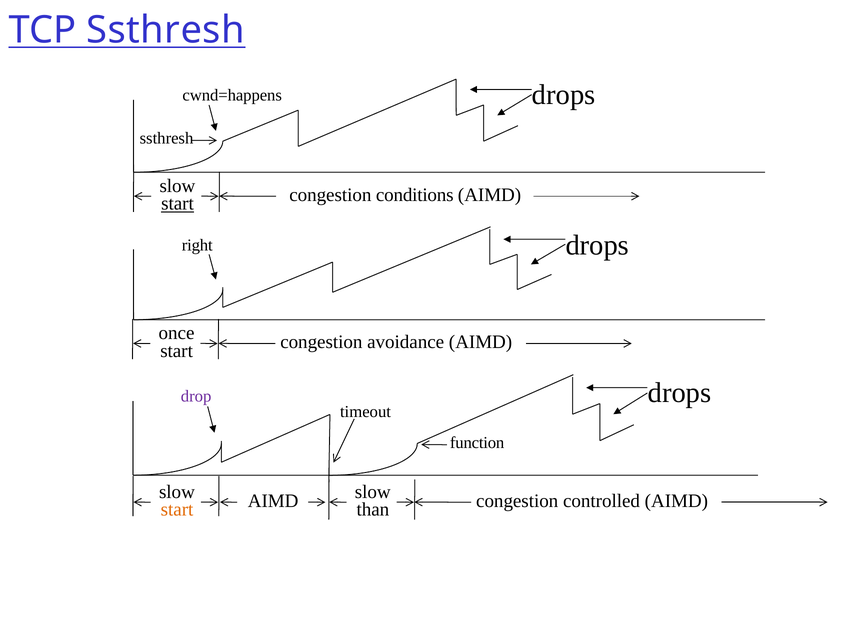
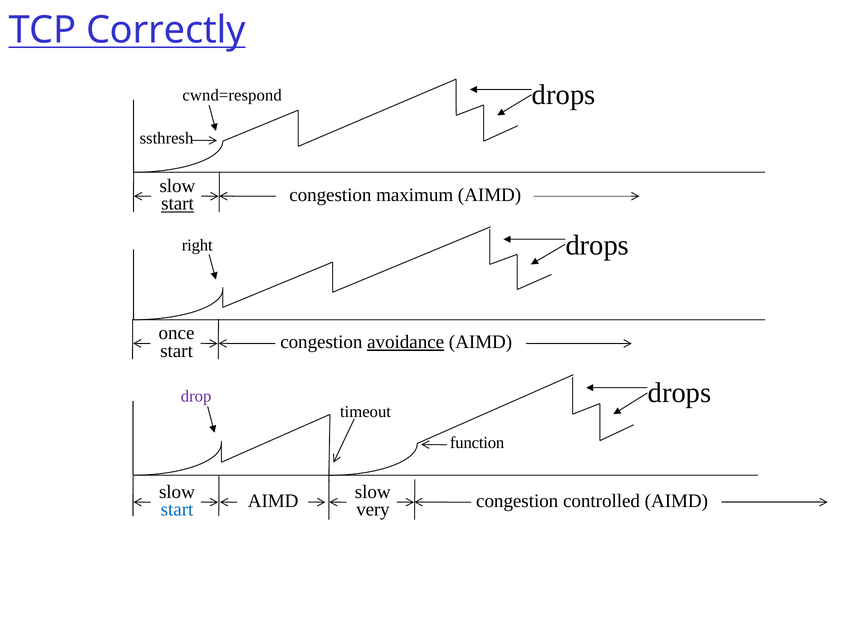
TCP Ssthresh: Ssthresh -> Correctly
cwnd=happens: cwnd=happens -> cwnd=respond
conditions: conditions -> maximum
avoidance underline: none -> present
start at (177, 509) colour: orange -> blue
than: than -> very
